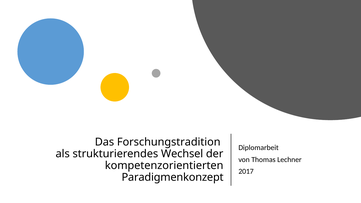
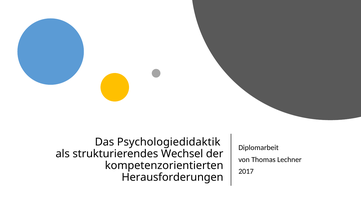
Forschungstradition: Forschungstradition -> Psychologiedidaktik
Paradigmenkonzept: Paradigmenkonzept -> Herausforderungen
